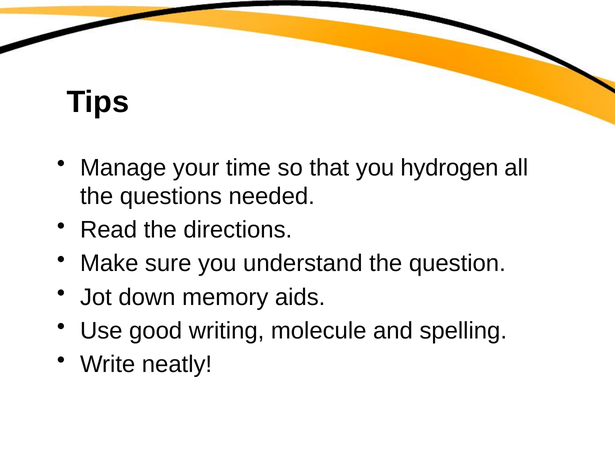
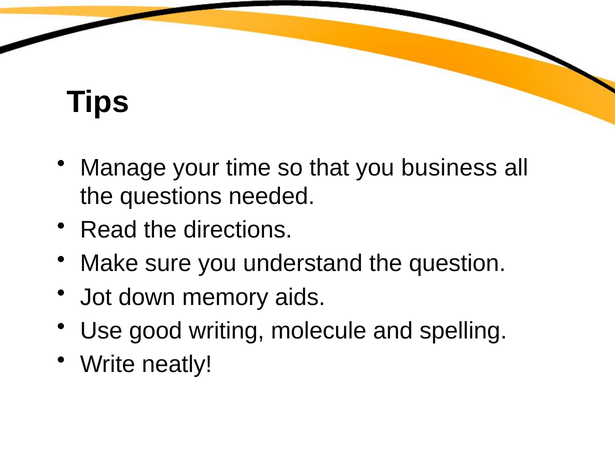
hydrogen: hydrogen -> business
